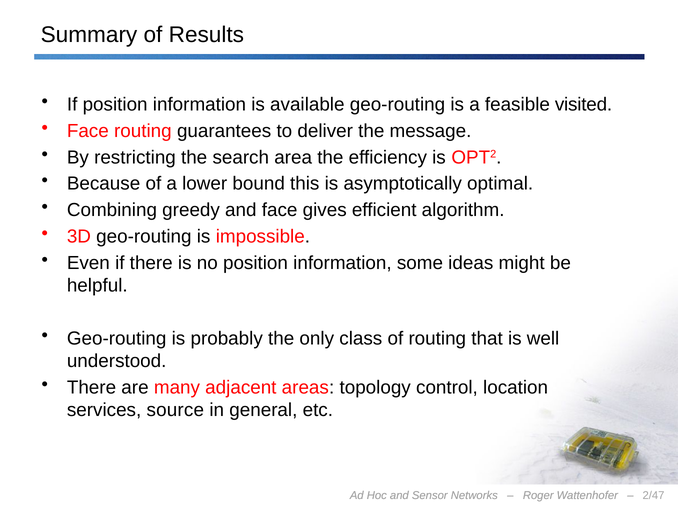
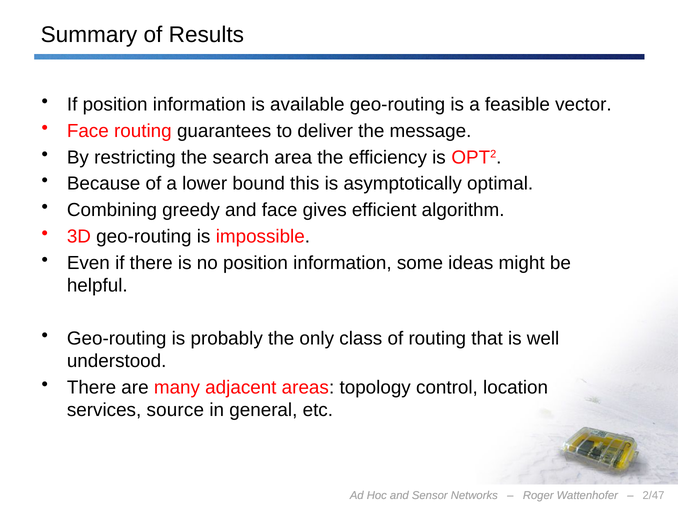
visited: visited -> vector
